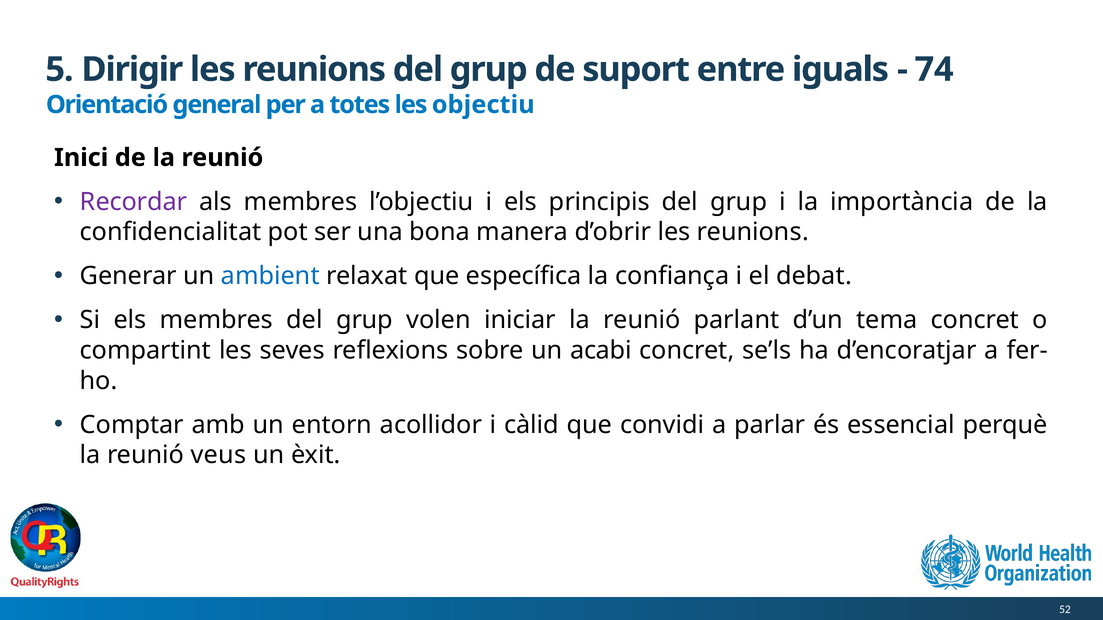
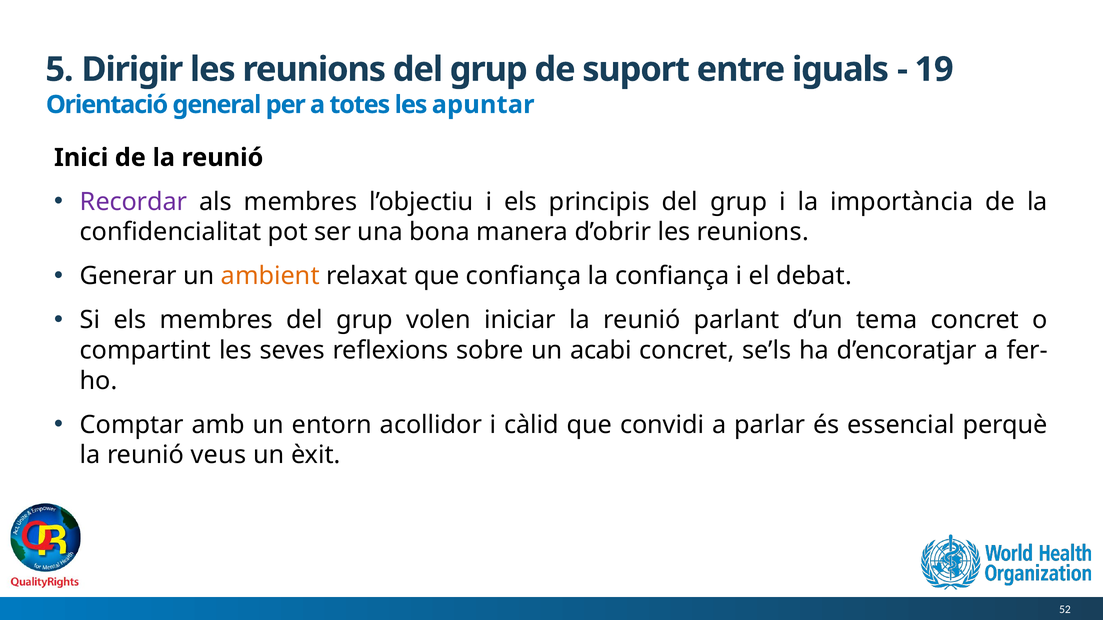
74: 74 -> 19
objectiu: objectiu -> apuntar
ambient colour: blue -> orange
que específica: específica -> confiança
